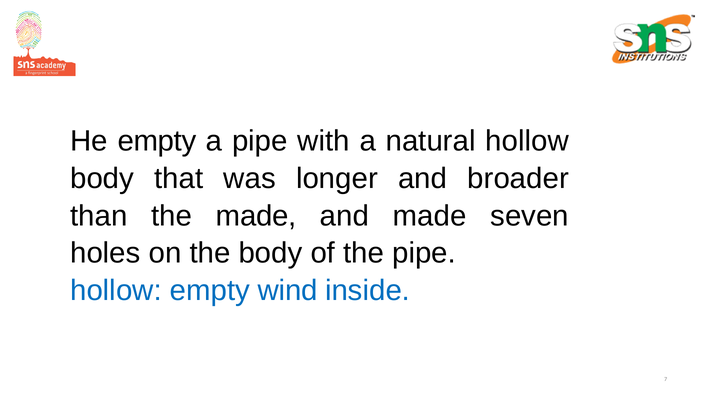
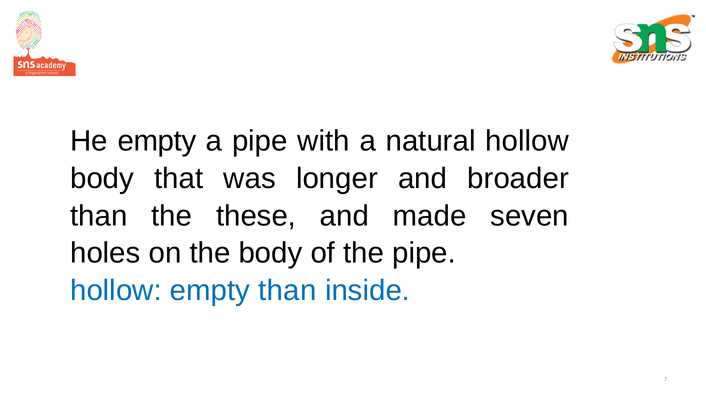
the made: made -> these
empty wind: wind -> than
